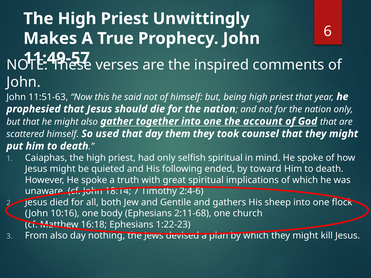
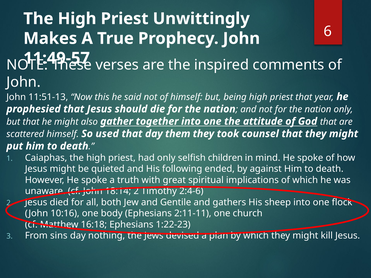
11:51-63: 11:51-63 -> 11:51-13
account: account -> attitude
selfish spiritual: spiritual -> children
toward: toward -> against
7 at (136, 191): 7 -> 2
2:11-68: 2:11-68 -> 2:11-11
From also: also -> sins
